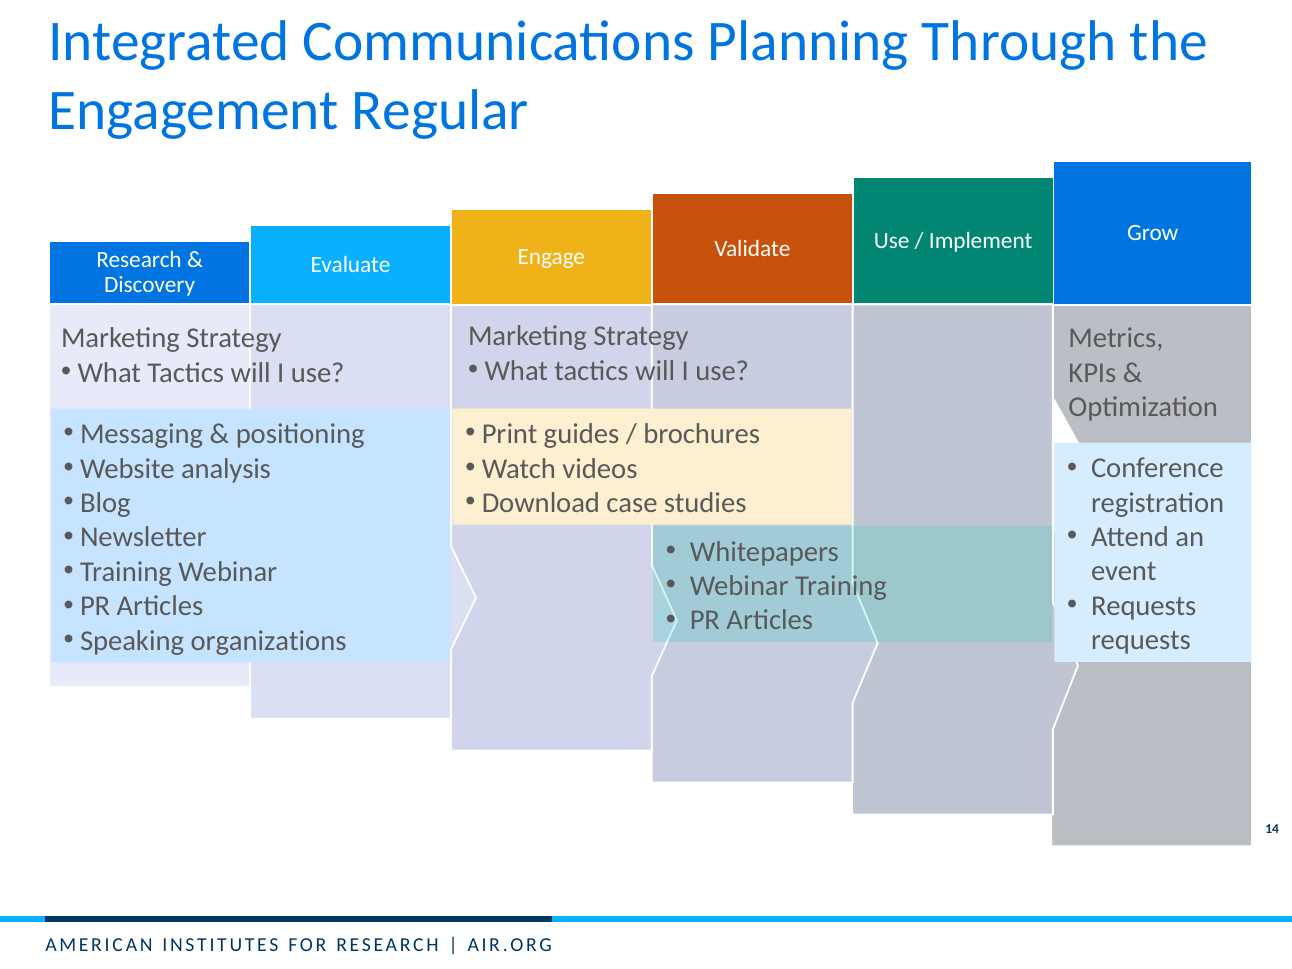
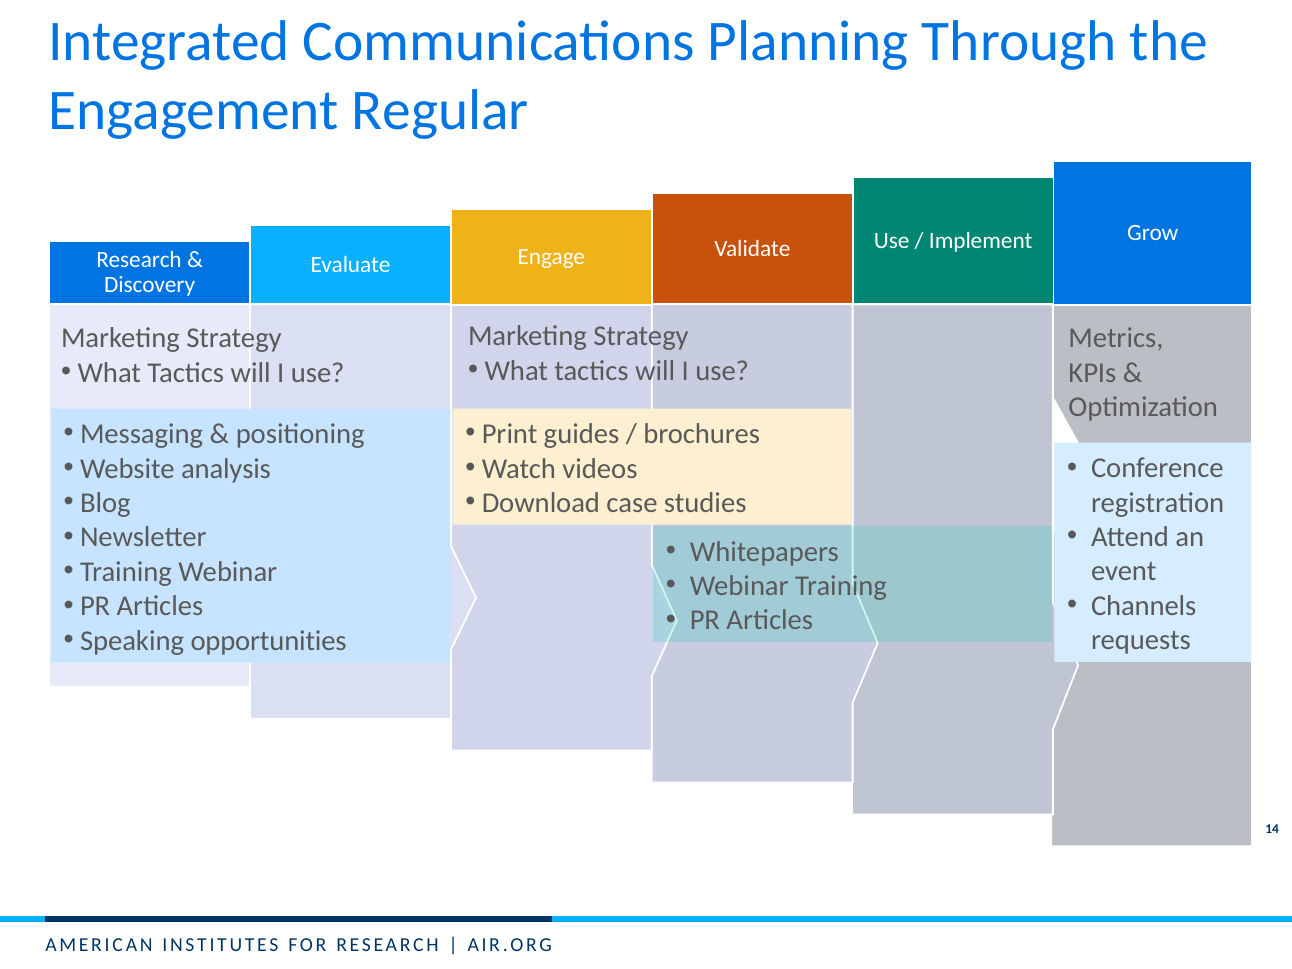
Requests at (1144, 606): Requests -> Channels
organizations: organizations -> opportunities
